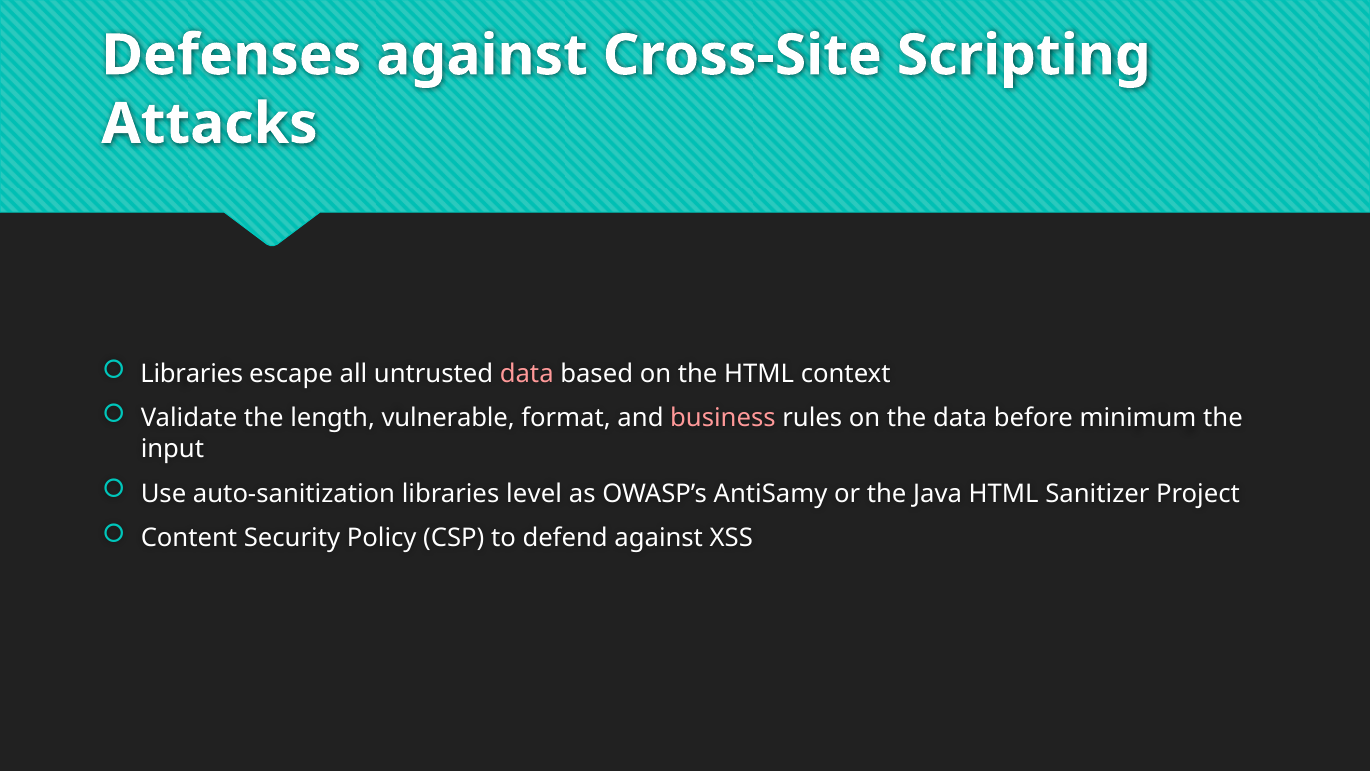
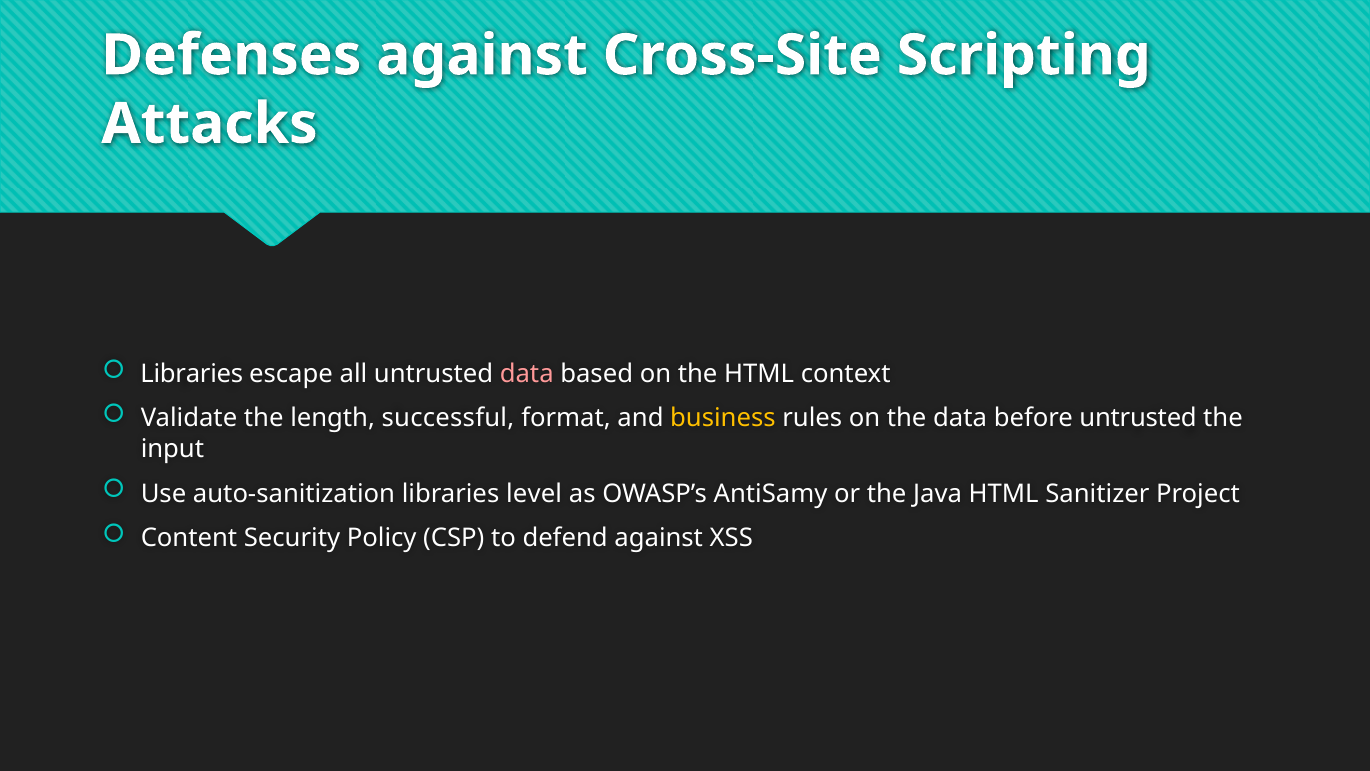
vulnerable: vulnerable -> successful
business colour: pink -> yellow
before minimum: minimum -> untrusted
